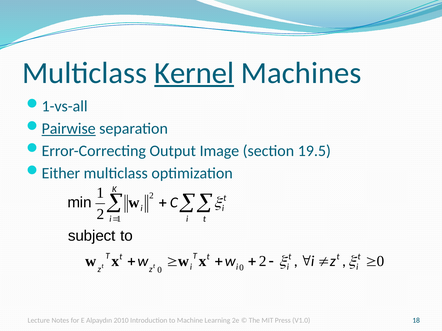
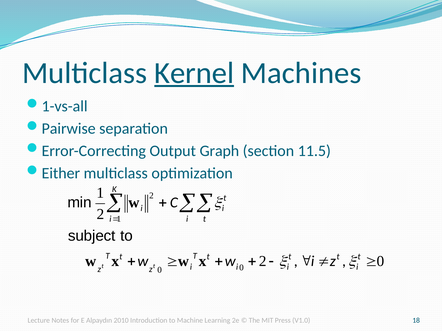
Pairwise underline: present -> none
Image: Image -> Graph
19.5: 19.5 -> 11.5
